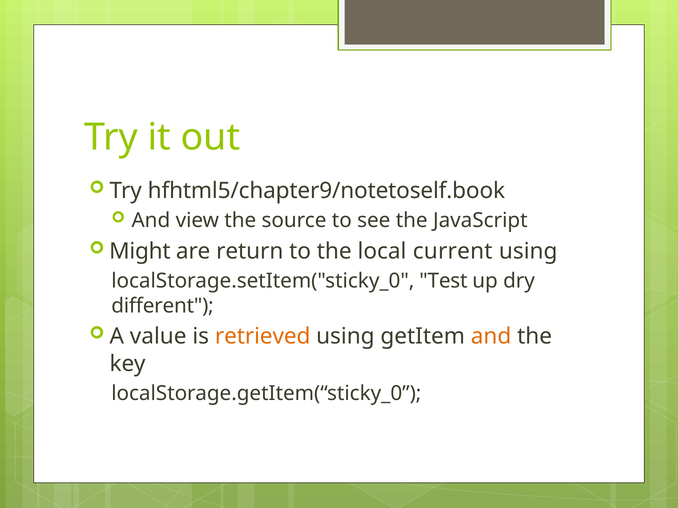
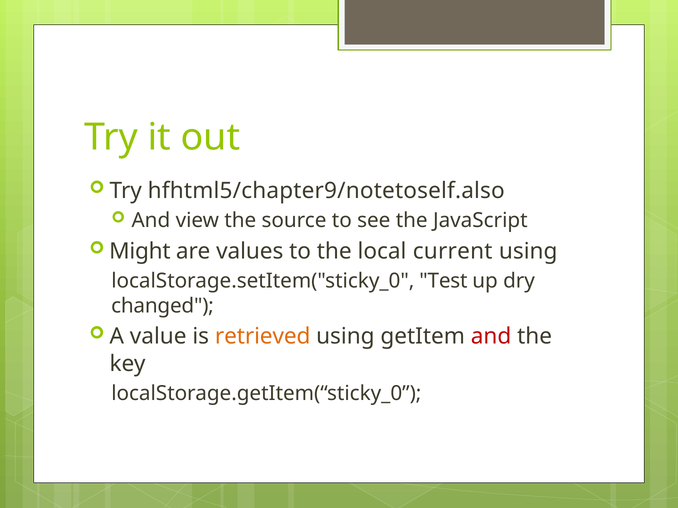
hfhtml5/chapter9/notetoself.book: hfhtml5/chapter9/notetoself.book -> hfhtml5/chapter9/notetoself.also
return: return -> values
different: different -> changed
and at (491, 337) colour: orange -> red
